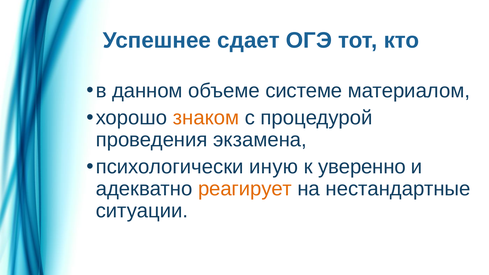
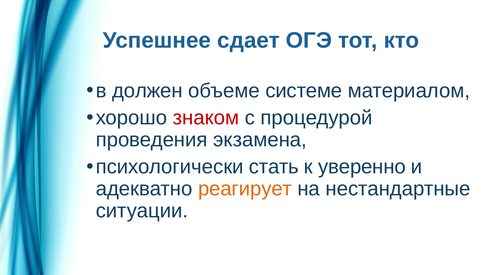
данном: данном -> должен
знаком colour: orange -> red
иную: иную -> стать
